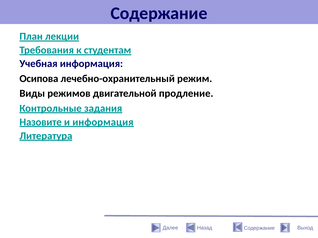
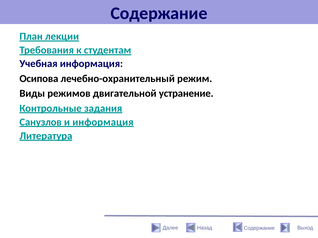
продление: продление -> устранение
Назовите: Назовите -> Санузлов
